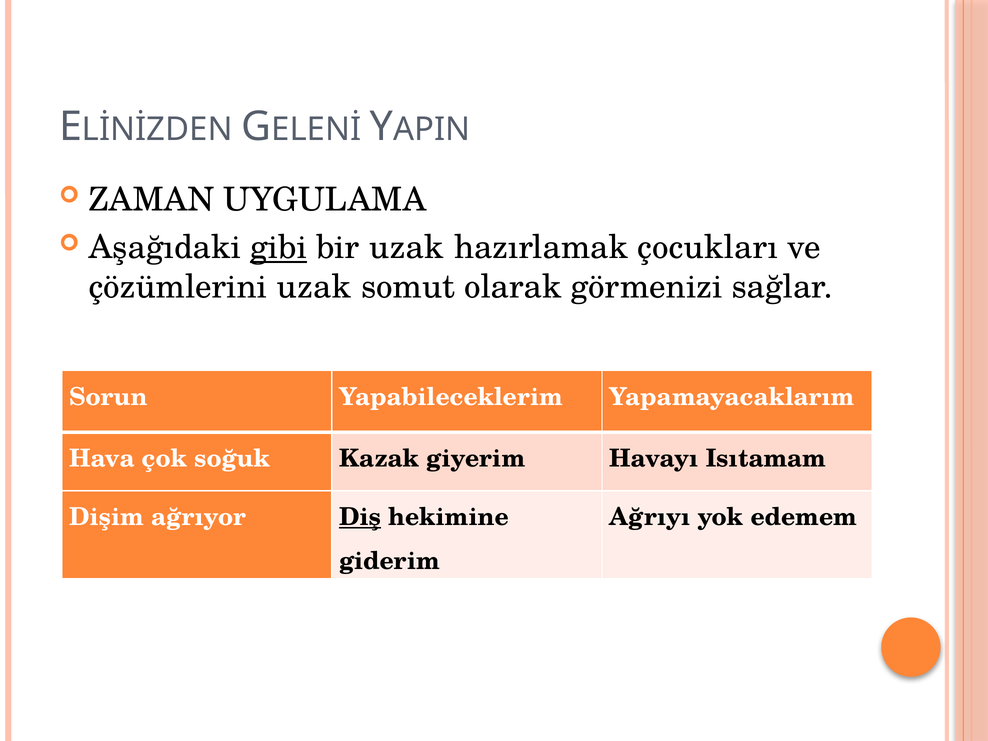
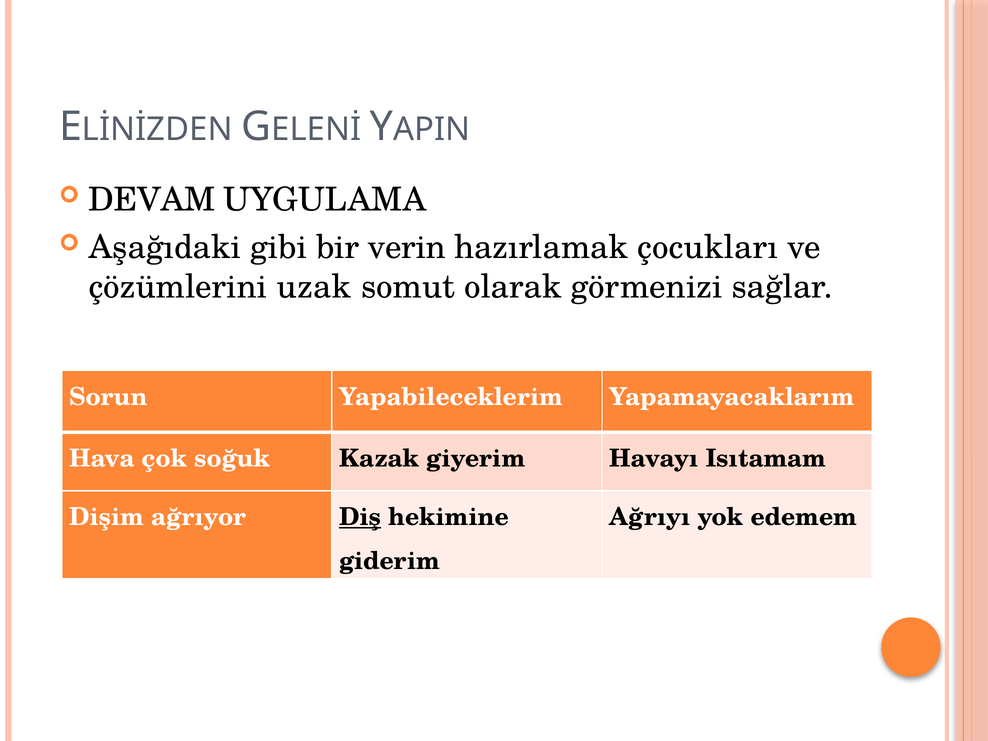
ZAMAN: ZAMAN -> DEVAM
gibi underline: present -> none
bir uzak: uzak -> verin
